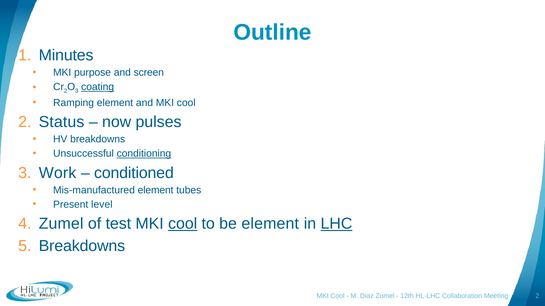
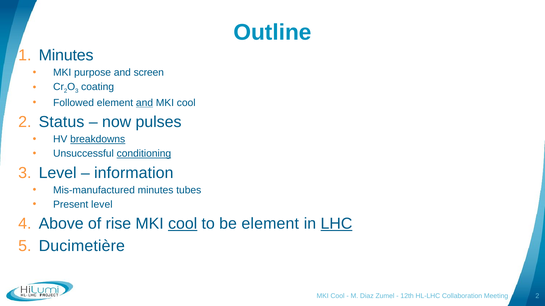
coating underline: present -> none
Ramping: Ramping -> Followed
and at (145, 103) underline: none -> present
breakdowns at (98, 140) underline: none -> present
Work at (58, 173): Work -> Level
conditioned: conditioned -> information
Mis-manufactured element: element -> minutes
Zumel at (61, 224): Zumel -> Above
test: test -> rise
Breakdowns at (82, 246): Breakdowns -> Ducimetière
